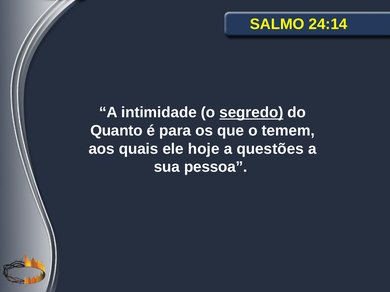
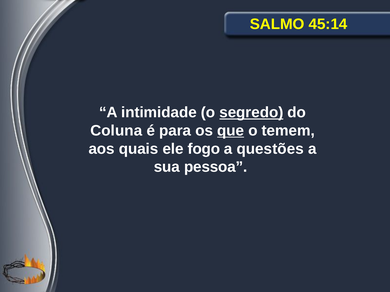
24:14: 24:14 -> 45:14
Quanto: Quanto -> Coluna
que underline: none -> present
hoje: hoje -> fogo
